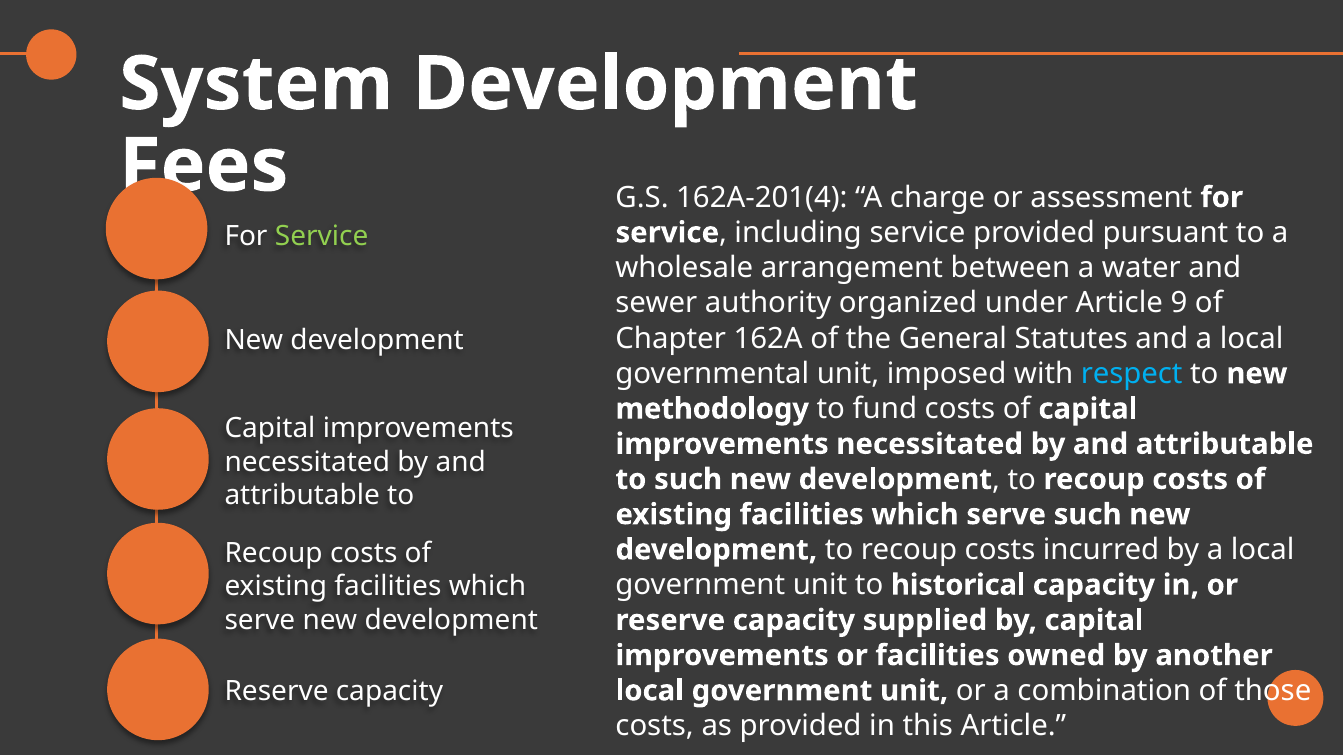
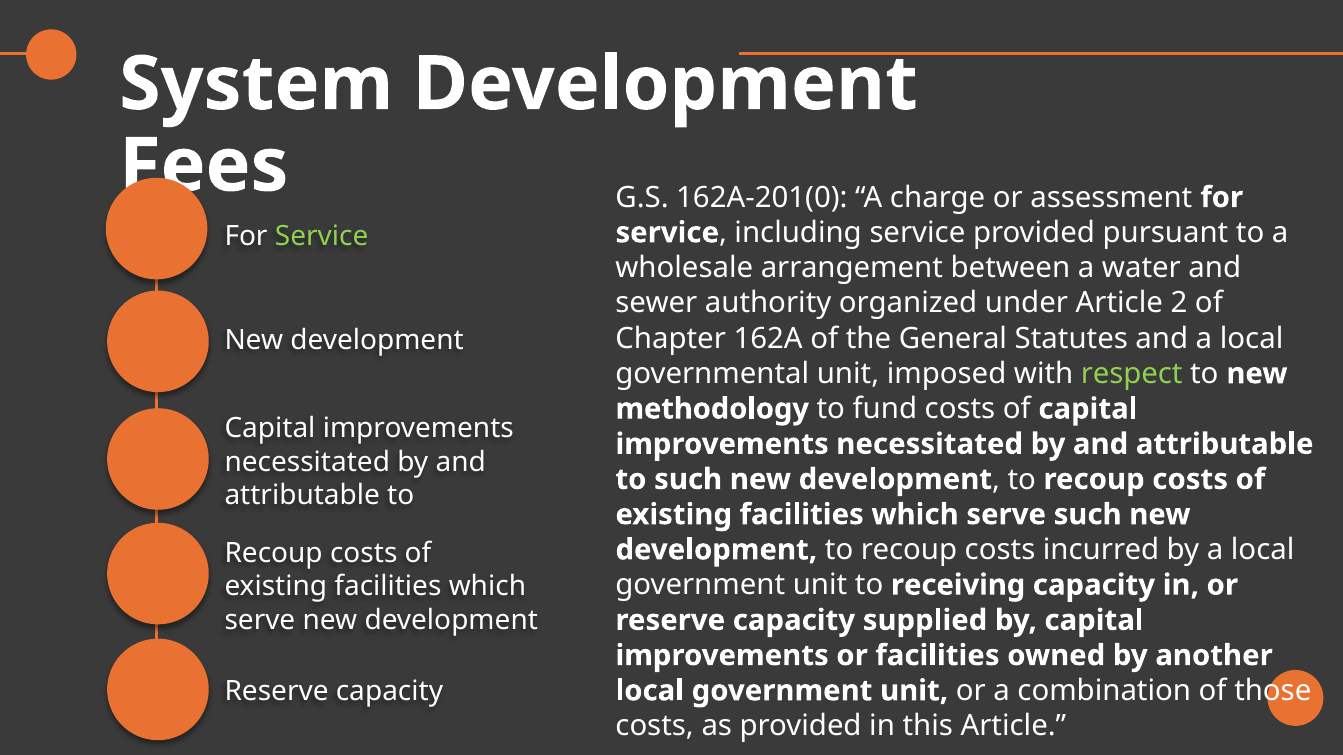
162A-201(4: 162A-201(4 -> 162A-201(0
9: 9 -> 2
respect colour: light blue -> light green
historical: historical -> receiving
